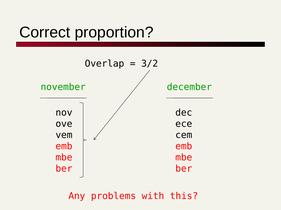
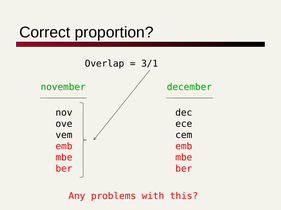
3/2: 3/2 -> 3/1
